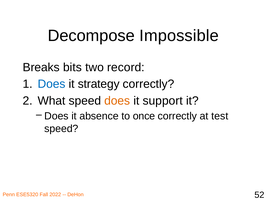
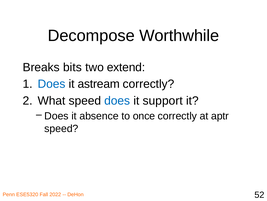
Impossible: Impossible -> Worthwhile
record: record -> extend
strategy: strategy -> astream
does at (117, 100) colour: orange -> blue
test: test -> aptr
